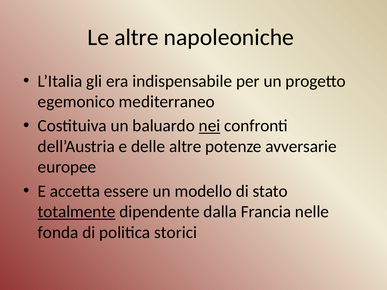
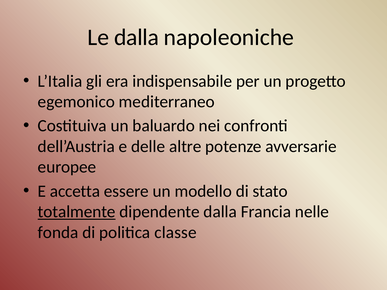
Le altre: altre -> dalla
nei underline: present -> none
storici: storici -> classe
